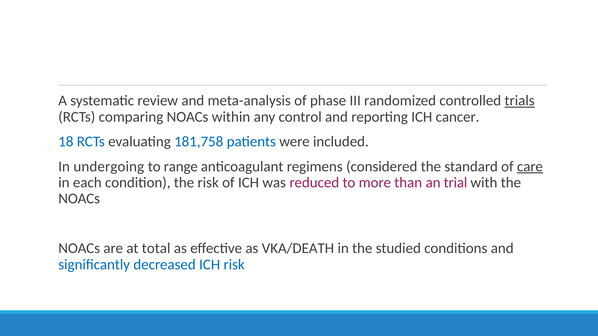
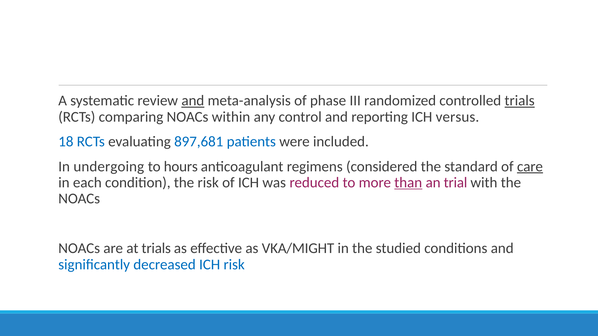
and at (193, 101) underline: none -> present
cancer: cancer -> versus
181,758: 181,758 -> 897,681
range: range -> hours
than underline: none -> present
at total: total -> trials
VKA/DEATH: VKA/DEATH -> VKA/MIGHT
